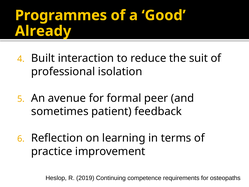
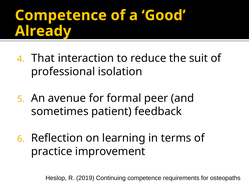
Programmes at (61, 15): Programmes -> Competence
Built: Built -> That
